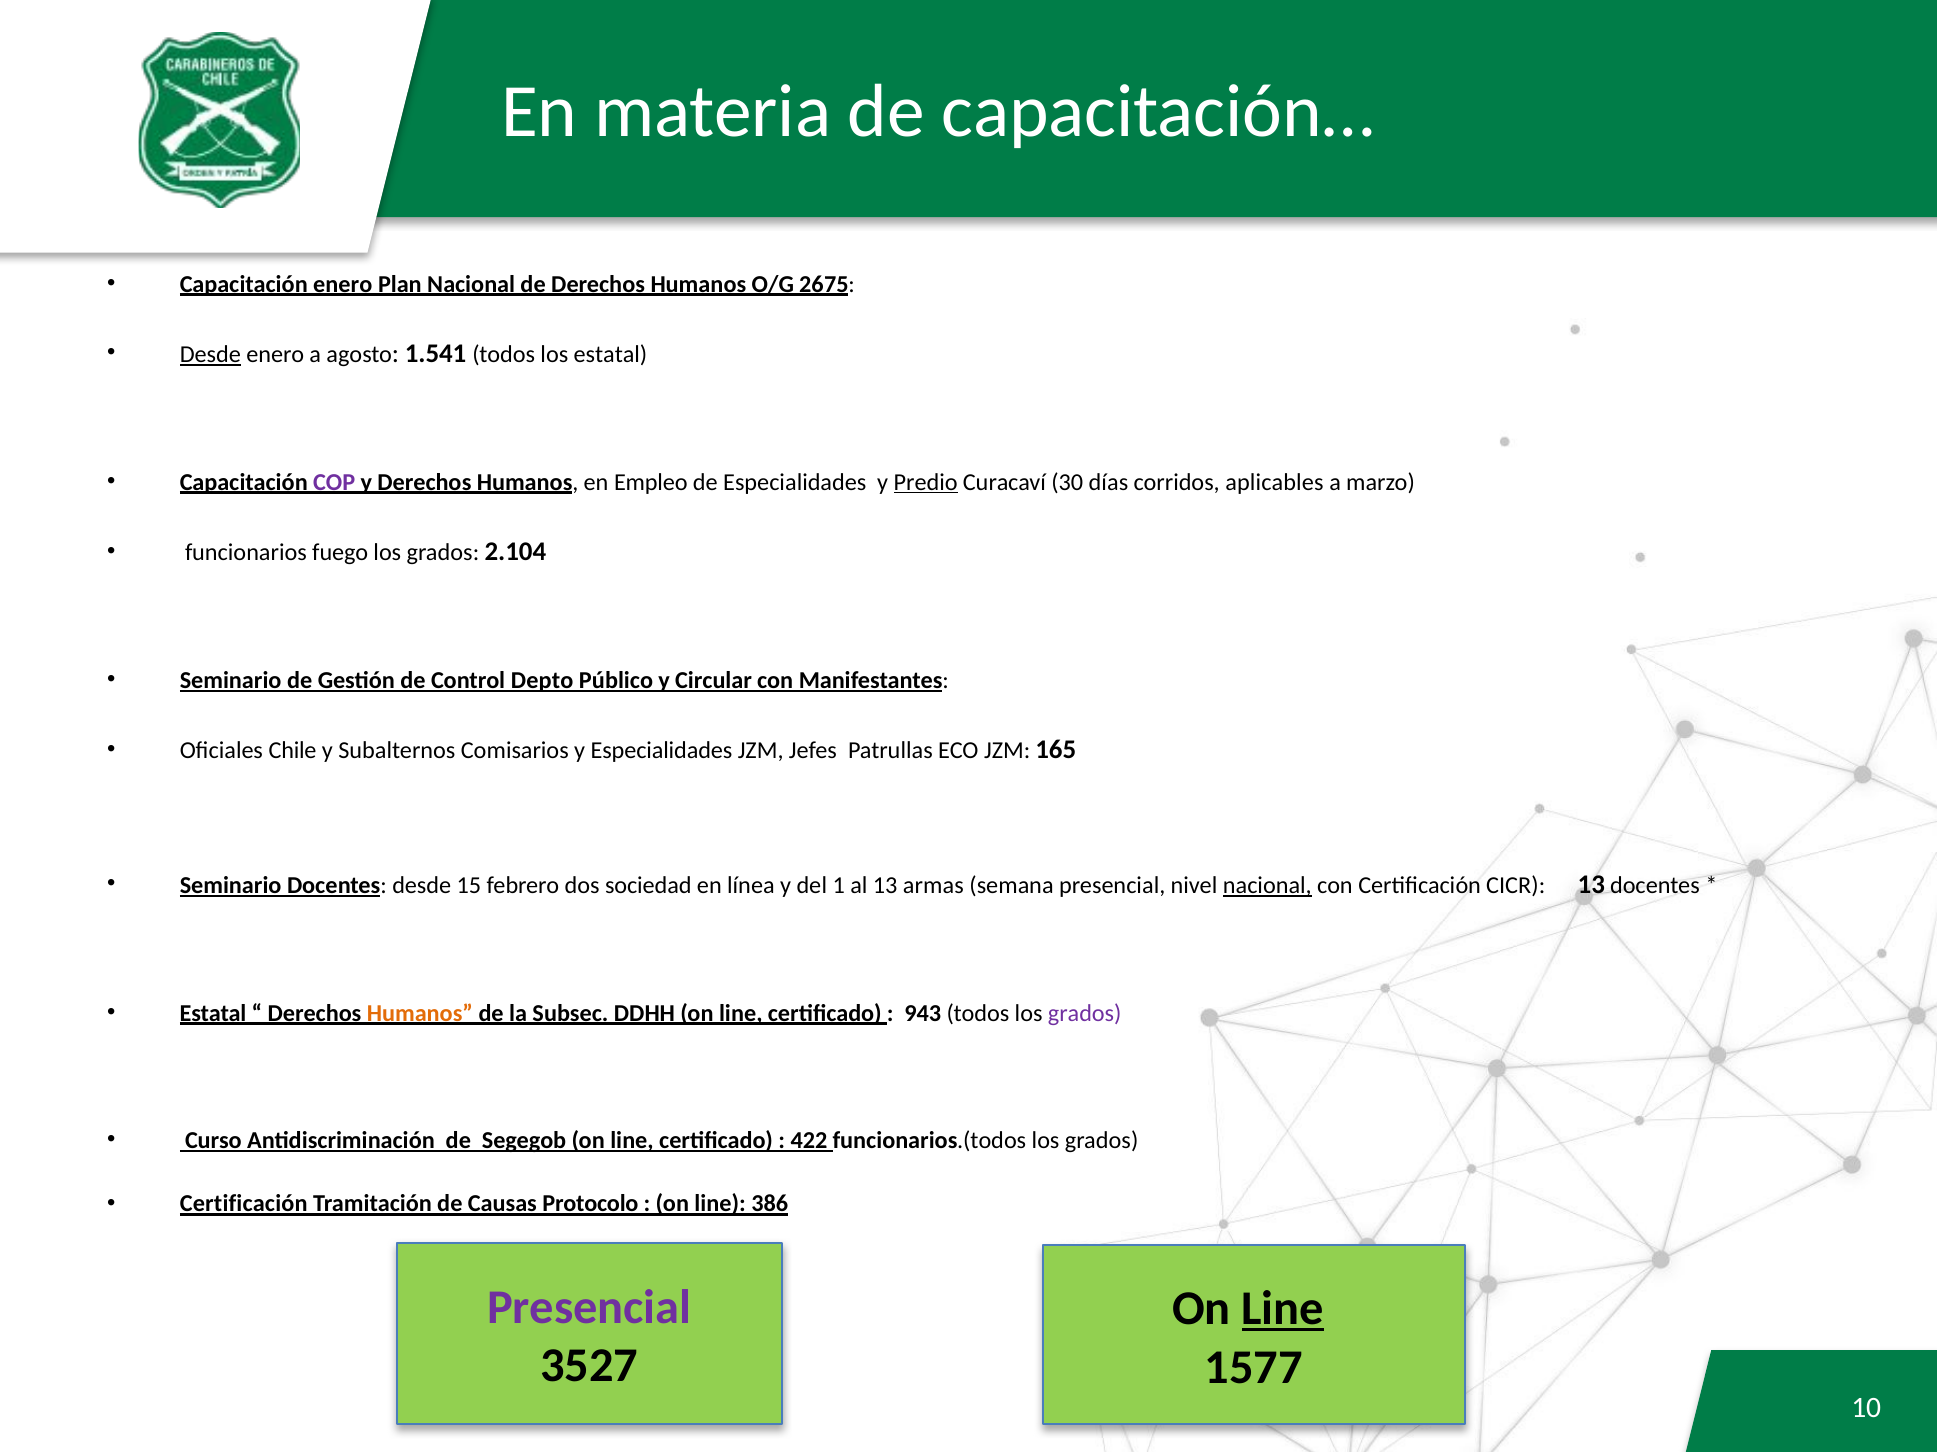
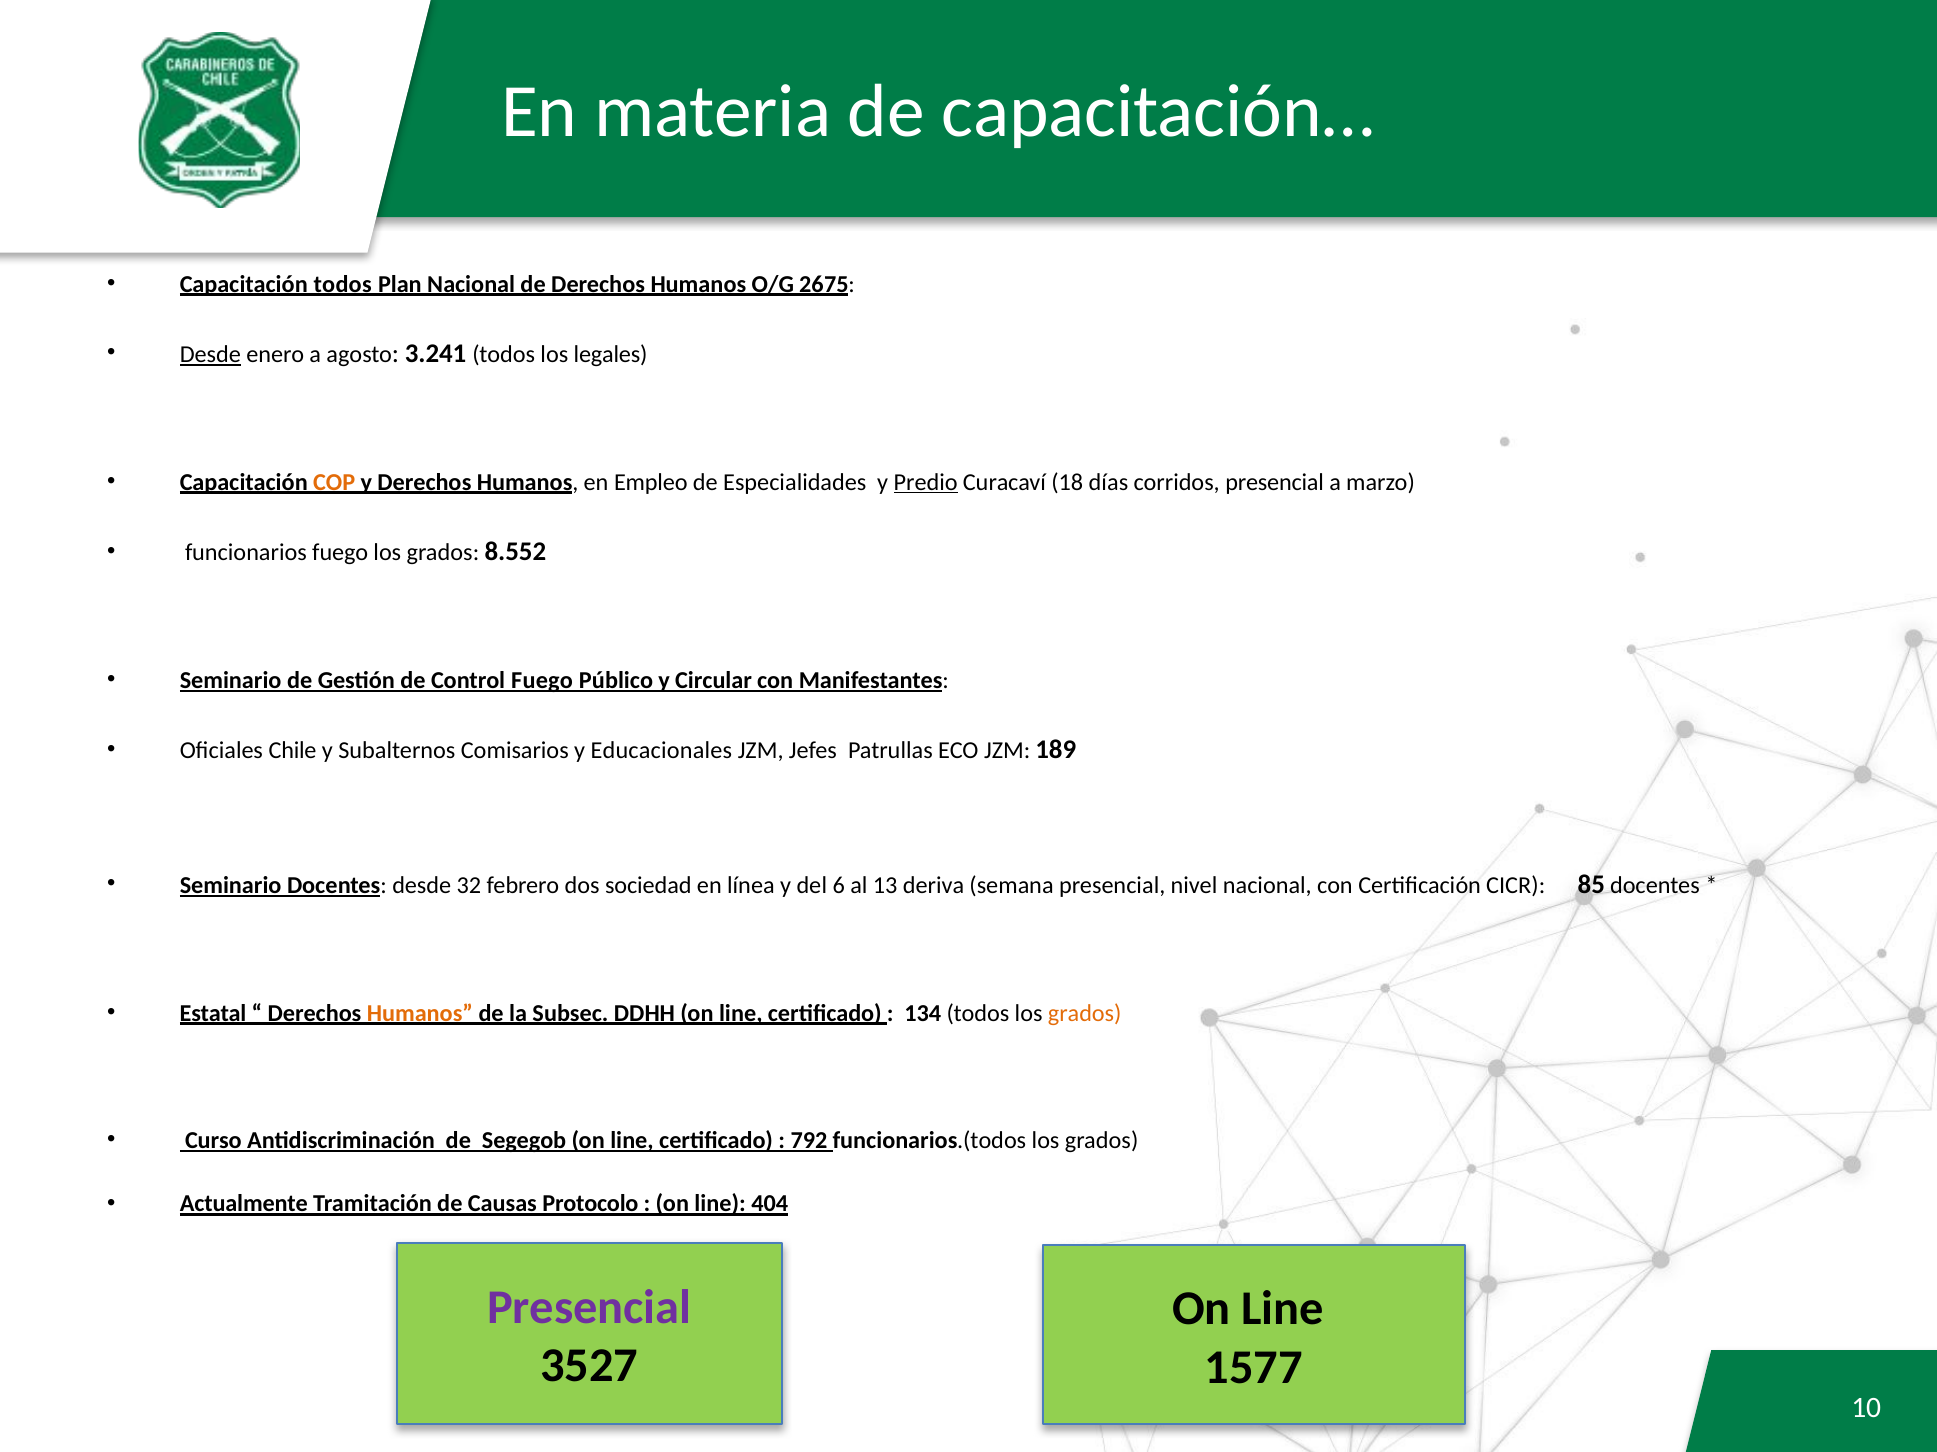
Capacitación enero: enero -> todos
1.541: 1.541 -> 3.241
los estatal: estatal -> legales
COP colour: purple -> orange
30: 30 -> 18
corridos aplicables: aplicables -> presencial
2.104: 2.104 -> 8.552
Control Depto: Depto -> Fuego
y Especialidades: Especialidades -> Educacionales
165: 165 -> 189
15: 15 -> 32
1: 1 -> 6
armas: armas -> deriva
nacional at (1267, 886) underline: present -> none
CICR 13: 13 -> 85
943: 943 -> 134
grados at (1085, 1014) colour: purple -> orange
422: 422 -> 792
Certificación at (244, 1205): Certificación -> Actualmente
386: 386 -> 404
Line at (1283, 1310) underline: present -> none
